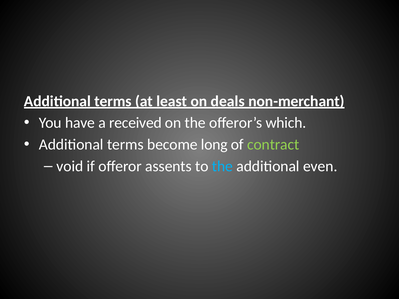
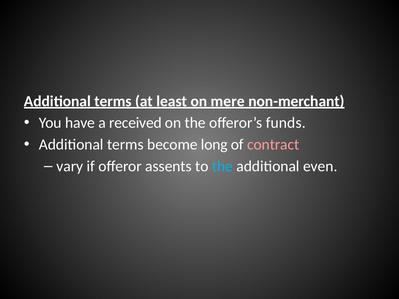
deals: deals -> mere
which: which -> funds
contract colour: light green -> pink
void: void -> vary
